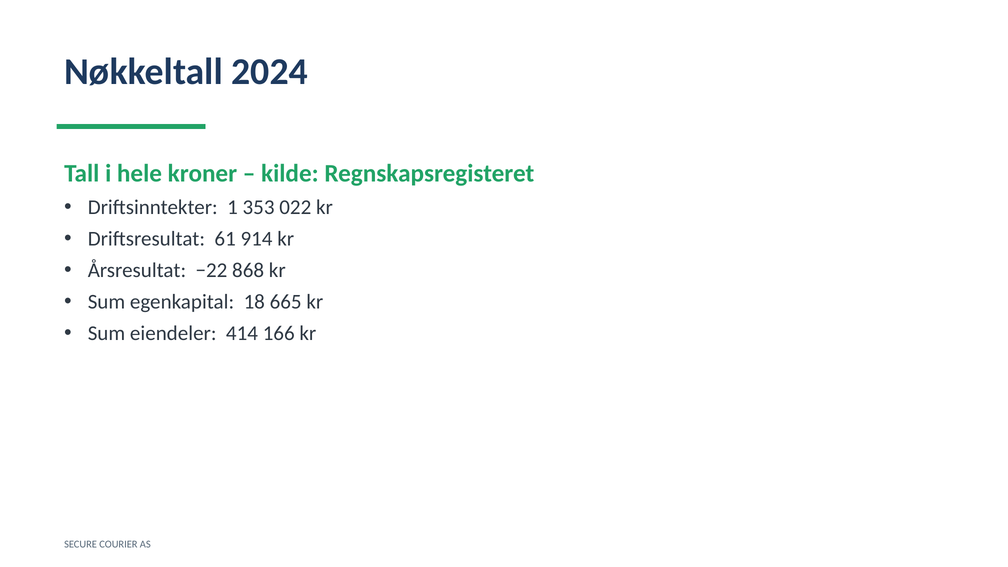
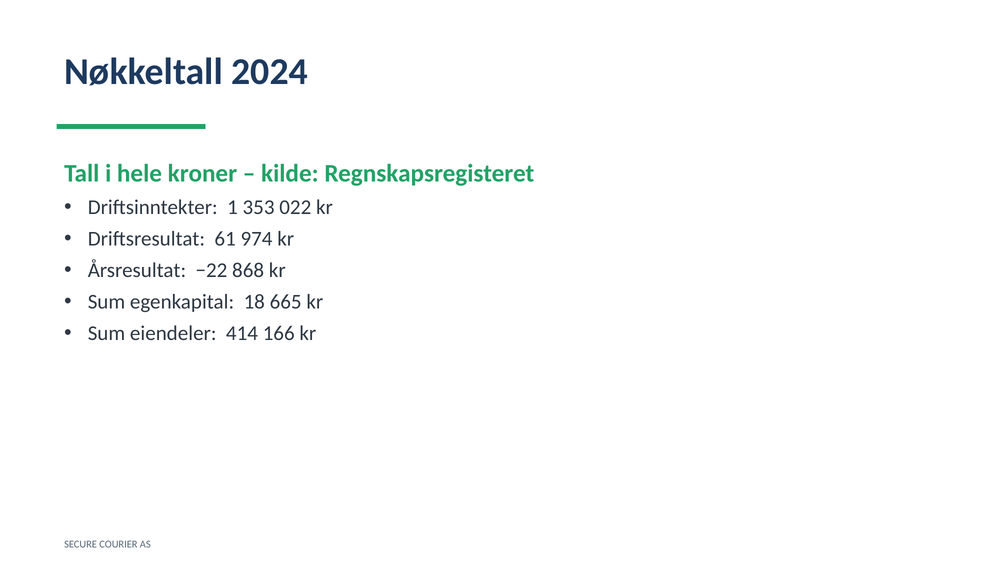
914: 914 -> 974
